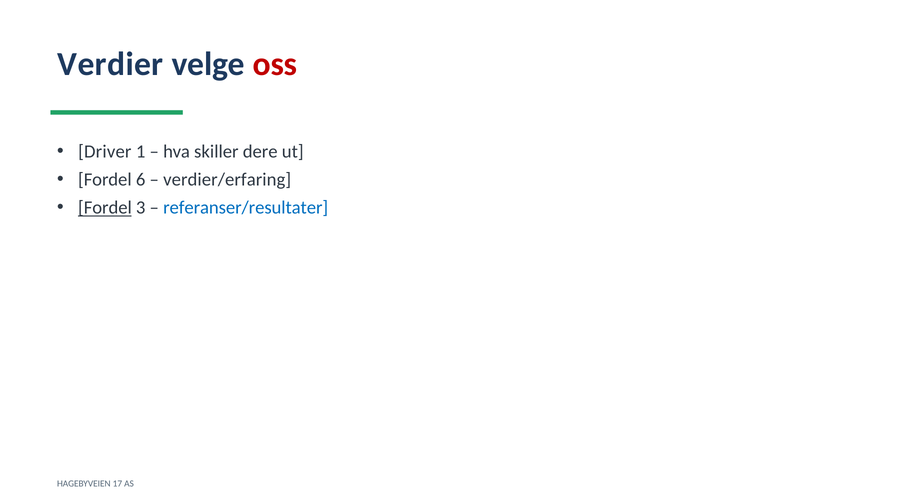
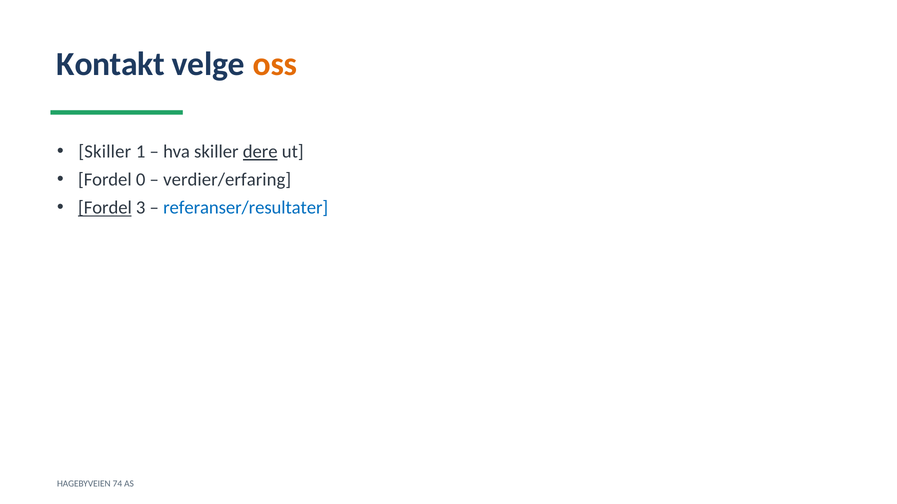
Verdier: Verdier -> Kontakt
oss colour: red -> orange
Driver at (105, 152): Driver -> Skiller
dere underline: none -> present
6: 6 -> 0
17: 17 -> 74
